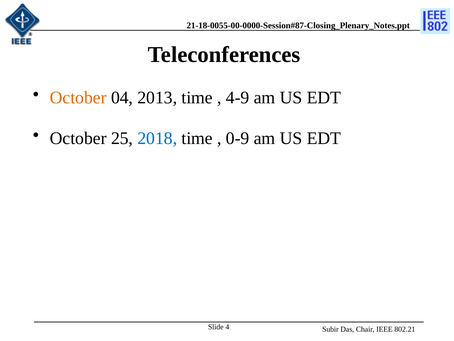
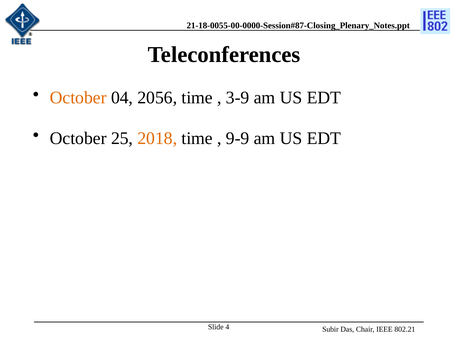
2013: 2013 -> 2056
4-9: 4-9 -> 3-9
2018 colour: blue -> orange
0-9: 0-9 -> 9-9
